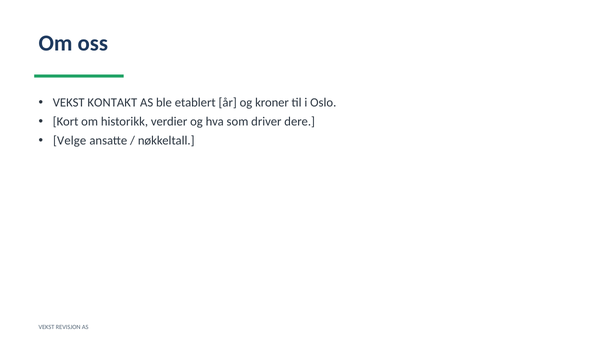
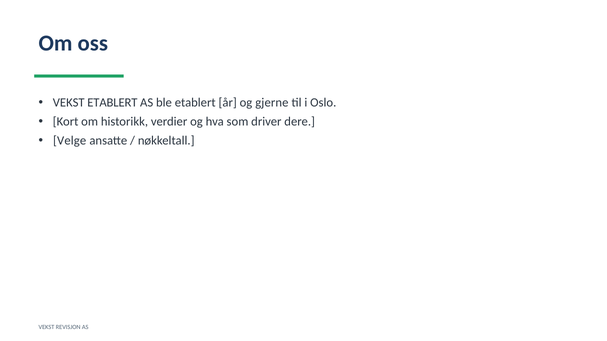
VEKST KONTAKT: KONTAKT -> ETABLERT
kroner: kroner -> gjerne
